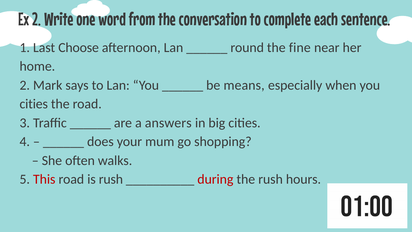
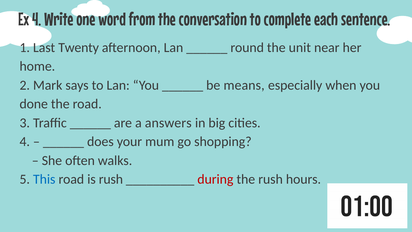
Ex 2: 2 -> 4
Choose: Choose -> Twenty
fine: fine -> unit
cities at (34, 104): cities -> done
This colour: red -> blue
